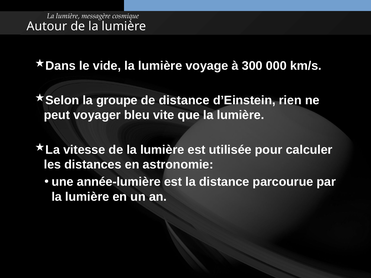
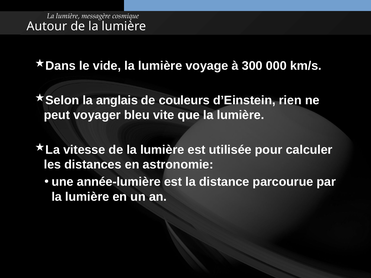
groupe: groupe -> anglais
de distance: distance -> couleurs
